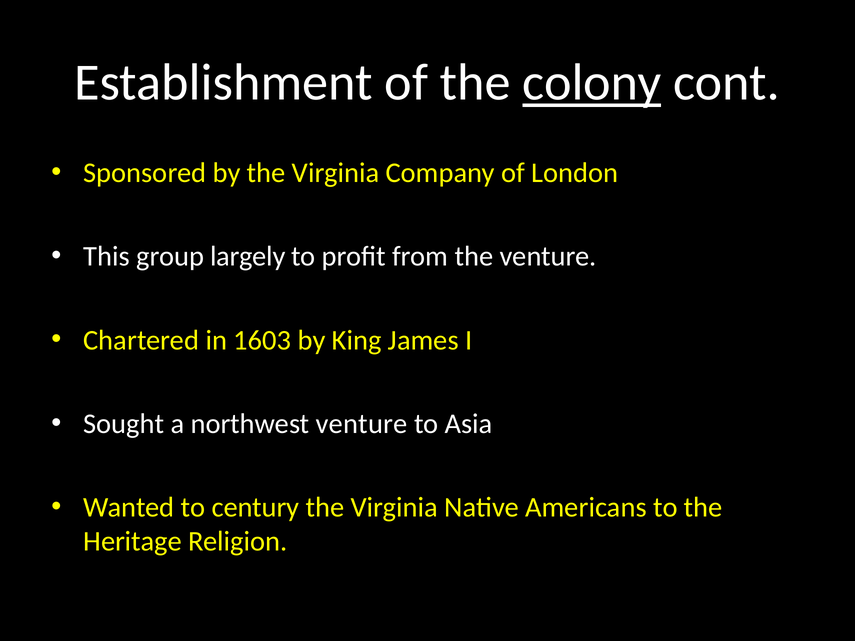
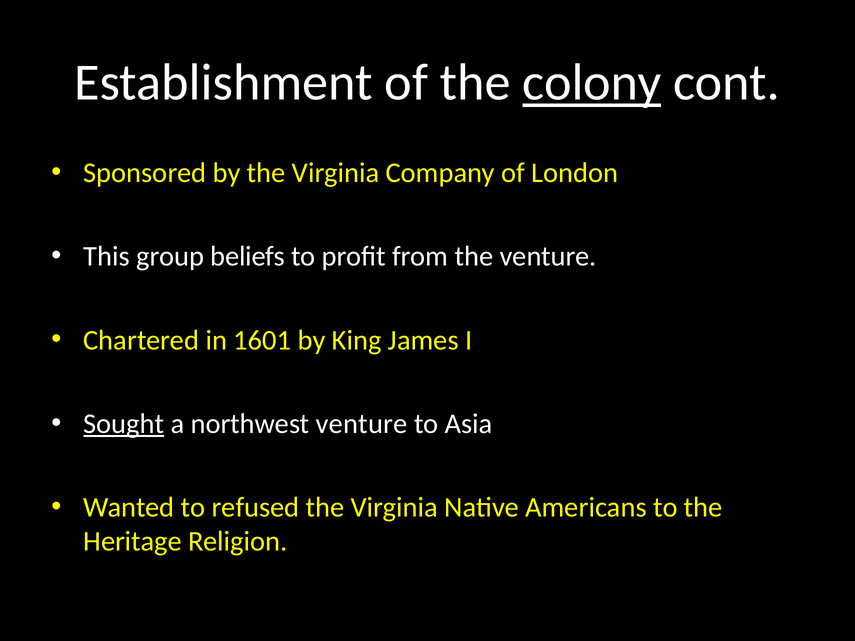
largely: largely -> beliefs
1603: 1603 -> 1601
Sought underline: none -> present
century: century -> refused
